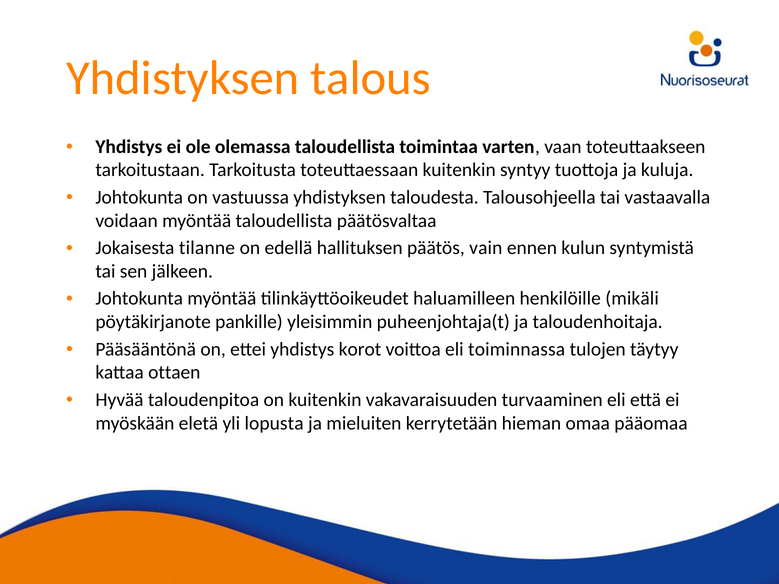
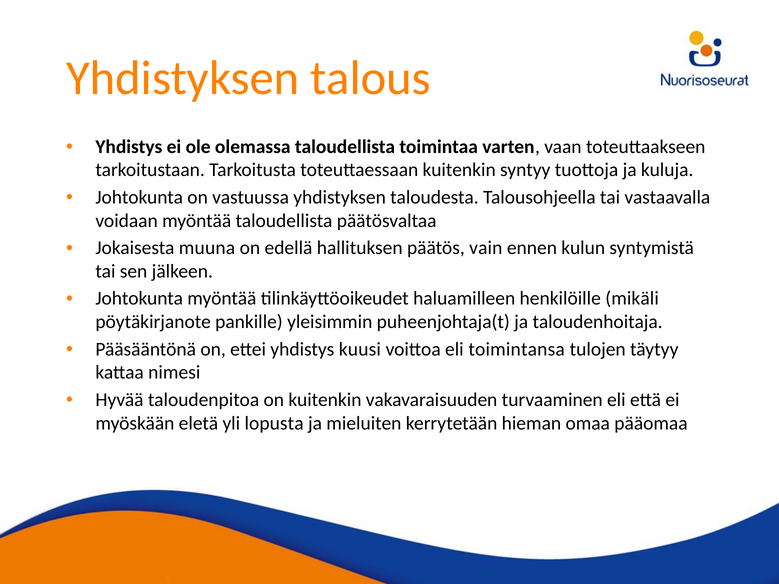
tilanne: tilanne -> muuna
korot: korot -> kuusi
toiminnassa: toiminnassa -> toimintansa
ottaen: ottaen -> nimesi
